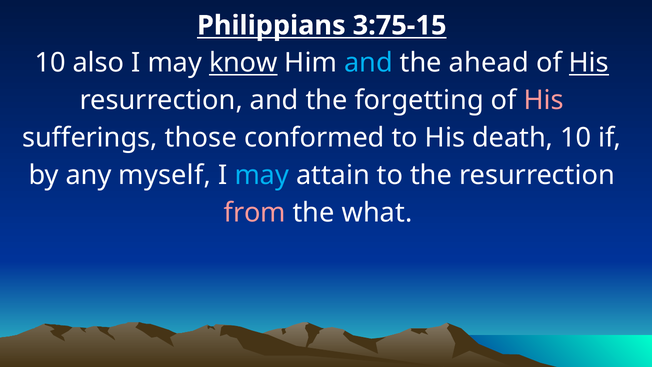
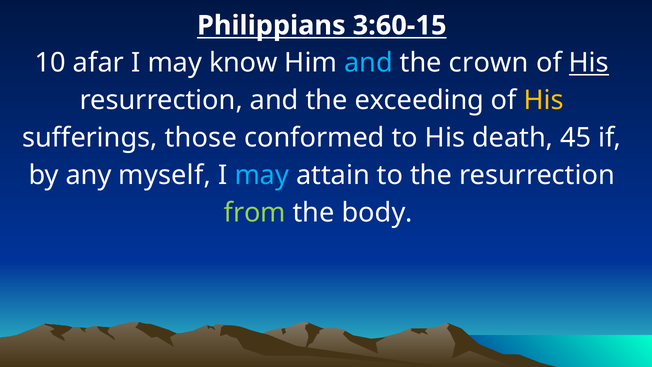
3:75-15: 3:75-15 -> 3:60-15
also: also -> afar
know underline: present -> none
ahead: ahead -> crown
forgetting: forgetting -> exceeding
His at (544, 100) colour: pink -> yellow
death 10: 10 -> 45
from colour: pink -> light green
what: what -> body
